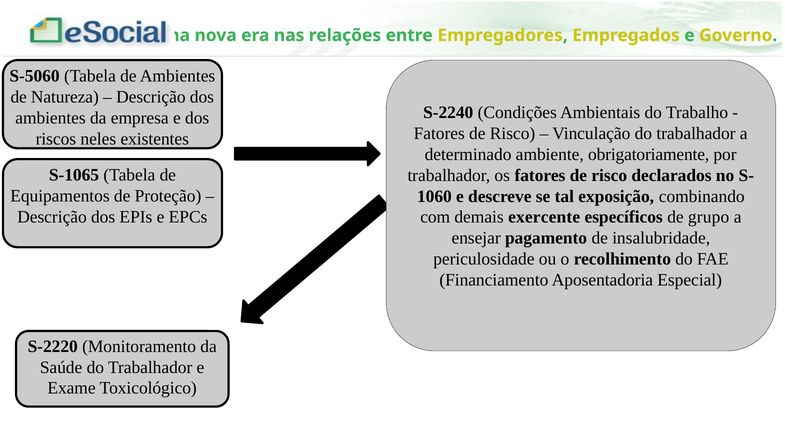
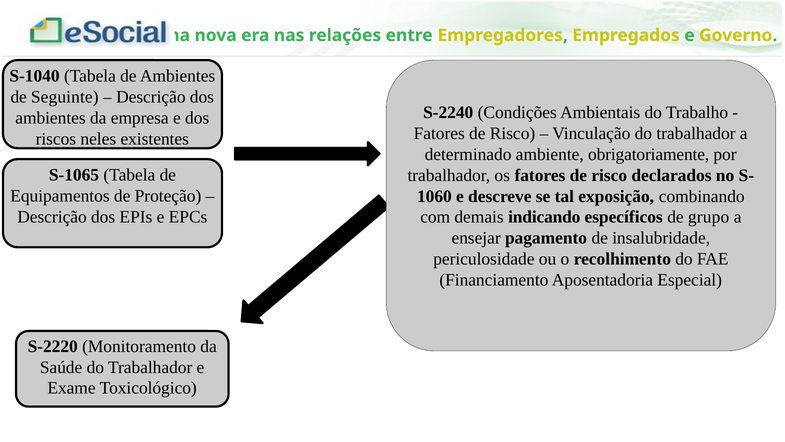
S-5060: S-5060 -> S-1040
Natureza: Natureza -> Seguinte
exercente: exercente -> indicando
